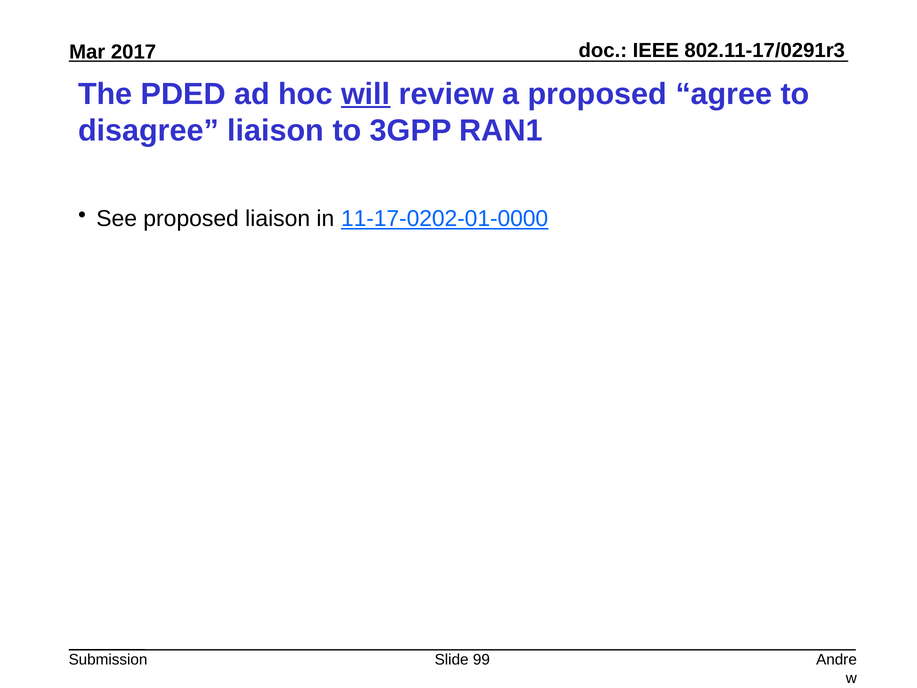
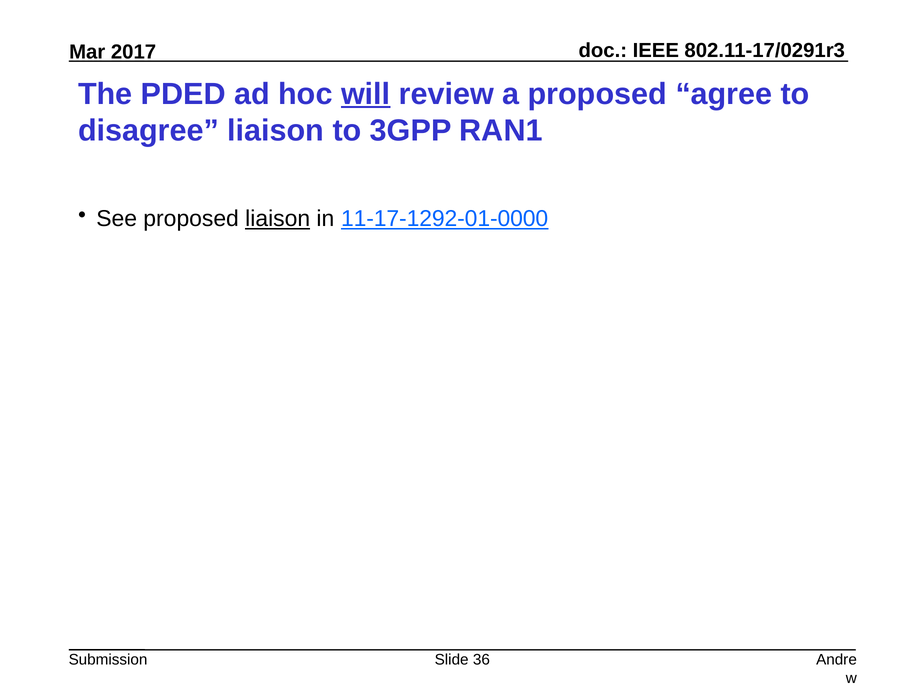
liaison at (278, 219) underline: none -> present
11-17-0202-01-0000: 11-17-0202-01-0000 -> 11-17-1292-01-0000
99: 99 -> 36
